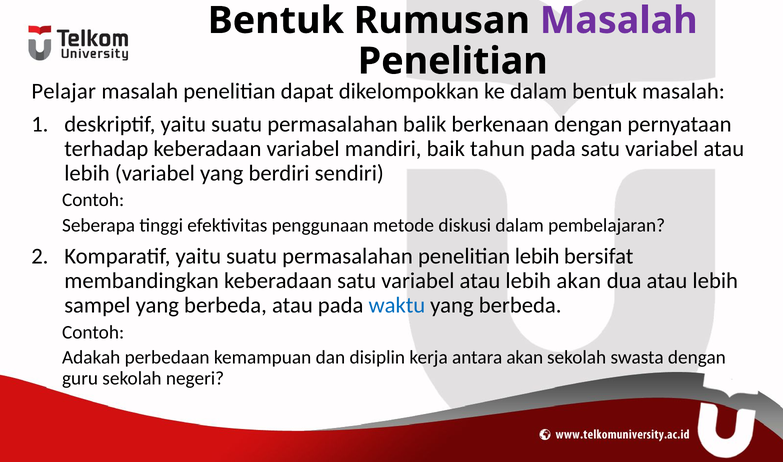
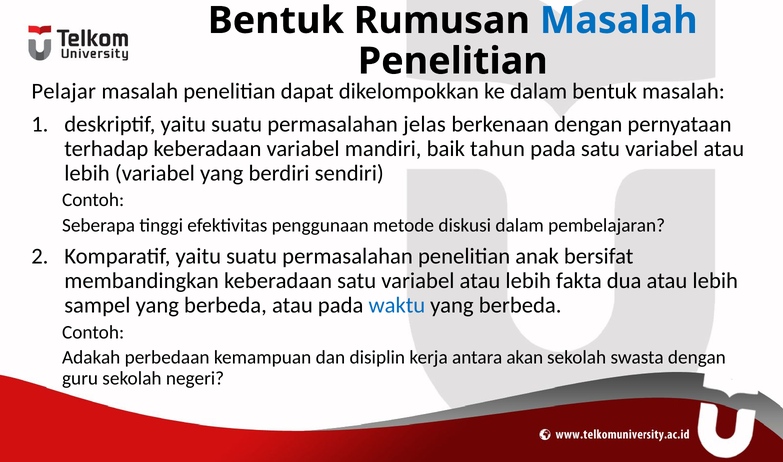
Masalah at (619, 21) colour: purple -> blue
balik: balik -> jelas
penelitian lebih: lebih -> anak
lebih akan: akan -> fakta
